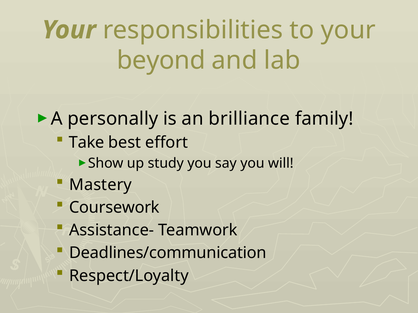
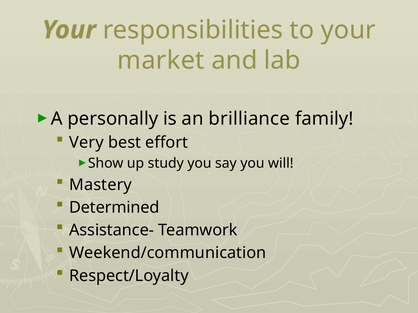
beyond: beyond -> market
Take: Take -> Very
Coursework: Coursework -> Determined
Deadlines/communication: Deadlines/communication -> Weekend/communication
